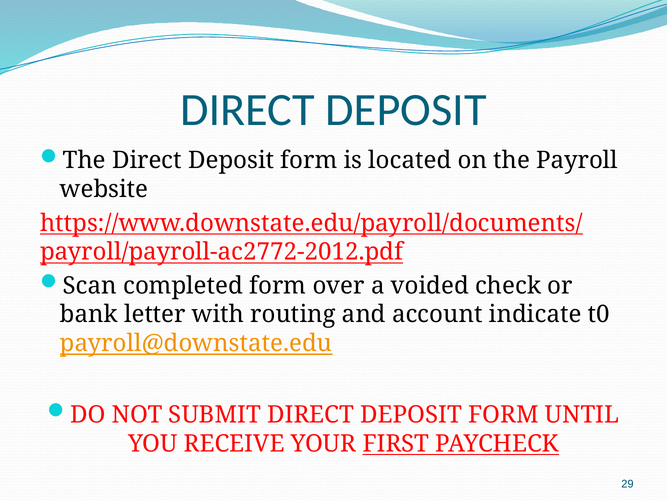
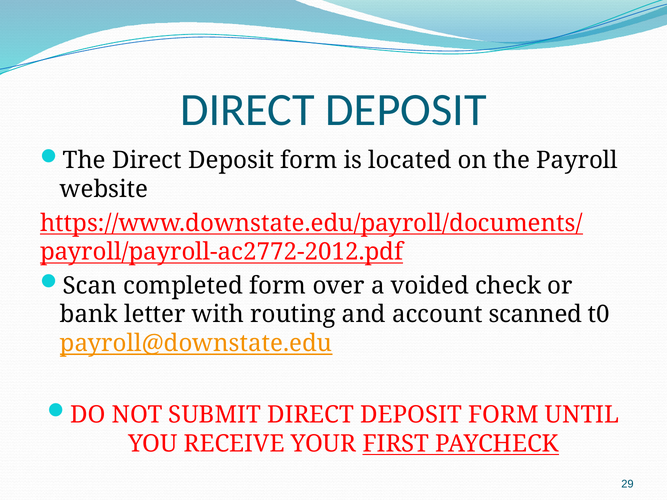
indicate: indicate -> scanned
